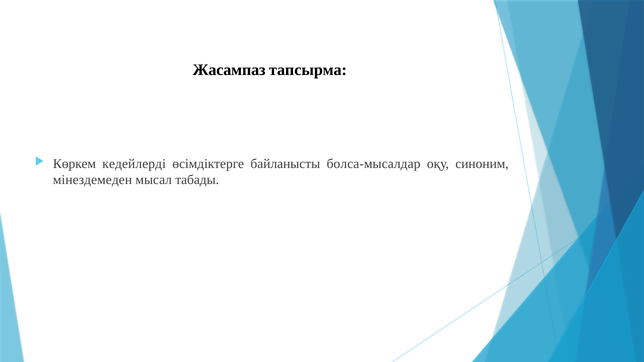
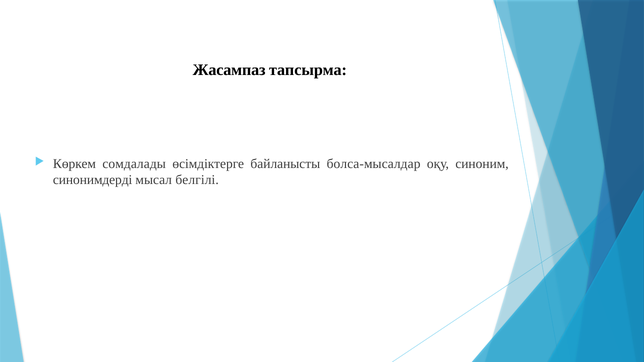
кедейлерді: кедейлерді -> сомдалады
мінездемеден: мінездемеден -> синонимдерді
табады: табады -> белгілі
